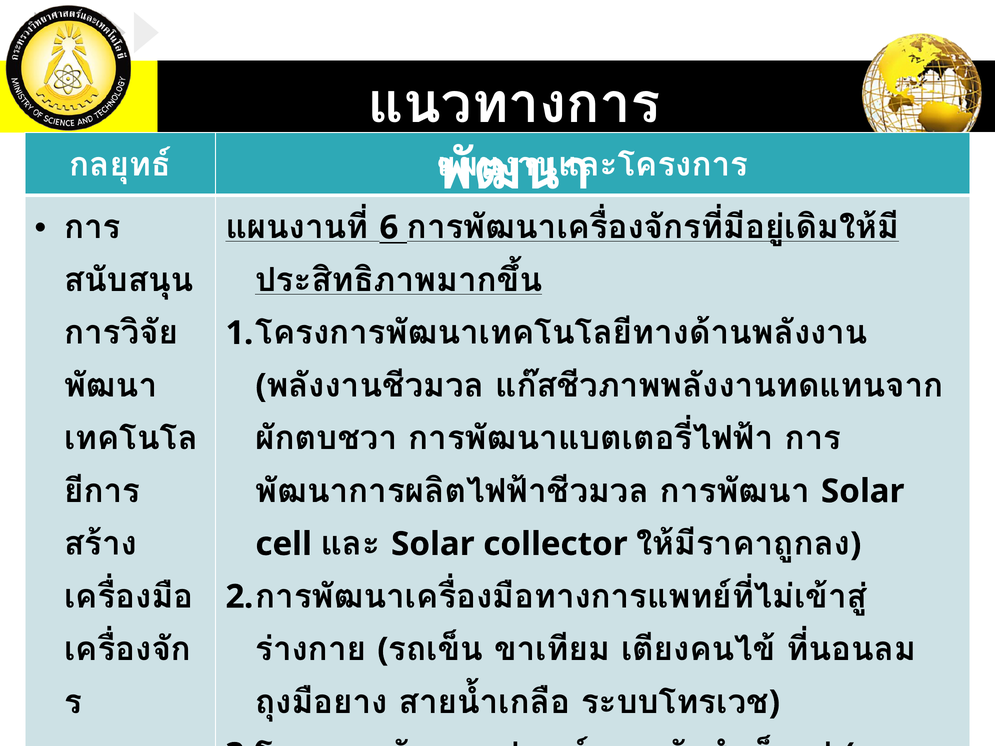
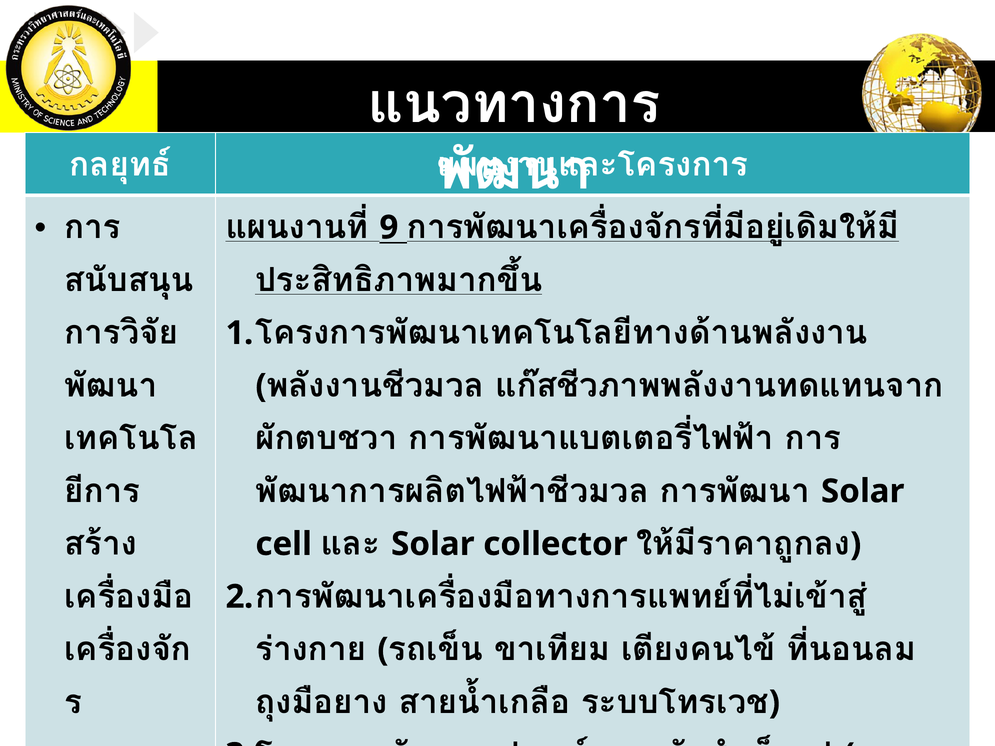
6: 6 -> 9
